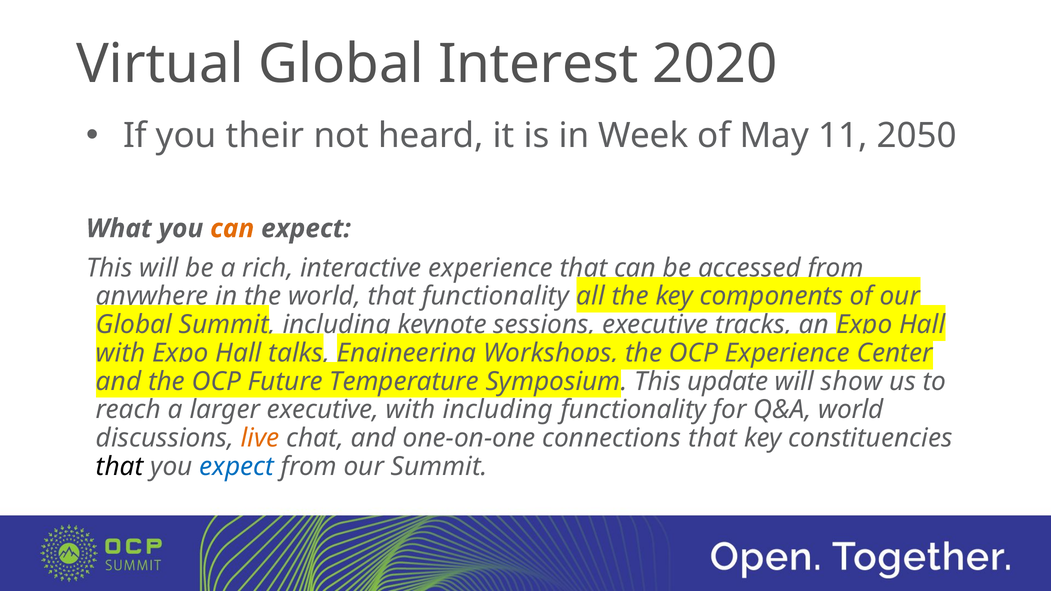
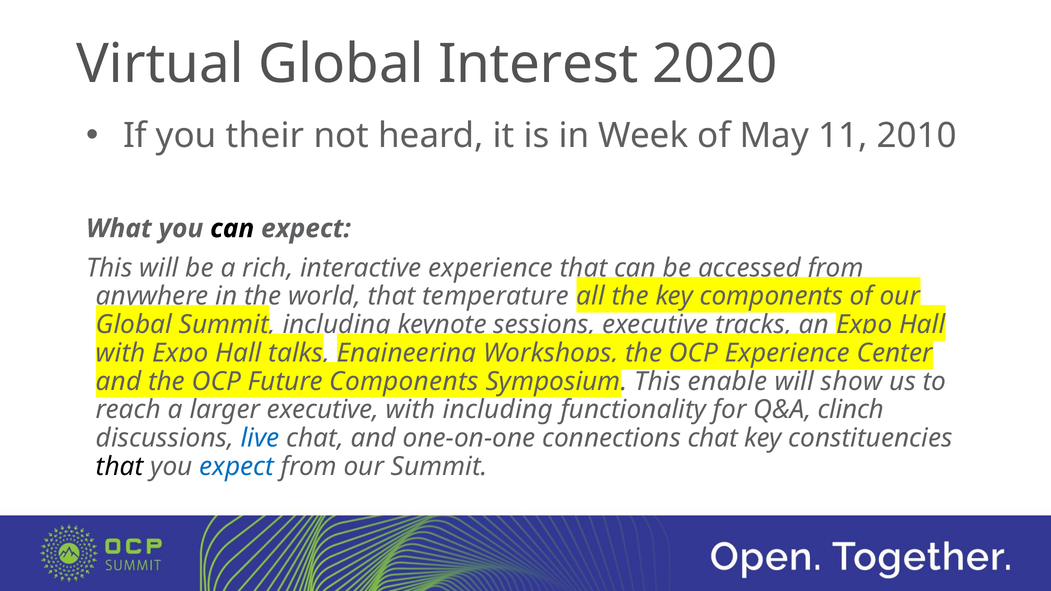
2050: 2050 -> 2010
can at (232, 229) colour: orange -> black
that functionality: functionality -> temperature
Future Temperature: Temperature -> Components
update: update -> enable
Q&A world: world -> clinch
live colour: orange -> blue
connections that: that -> chat
